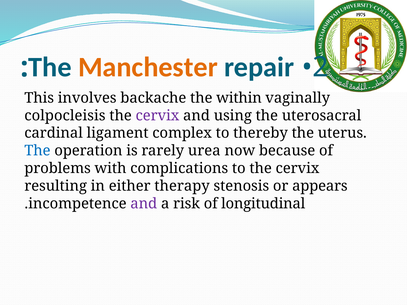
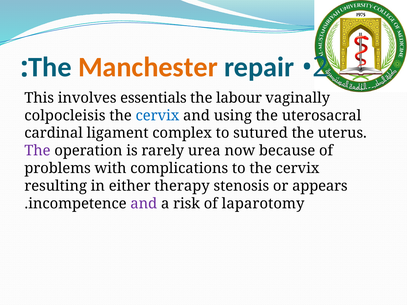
backache: backache -> essentials
within: within -> labour
cervix at (157, 116) colour: purple -> blue
thereby: thereby -> sutured
The at (37, 151) colour: blue -> purple
longitudinal: longitudinal -> laparotomy
